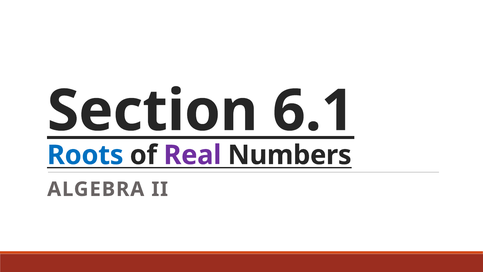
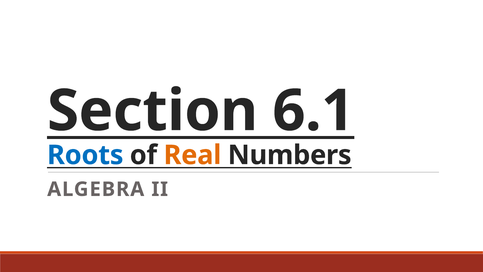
Real colour: purple -> orange
